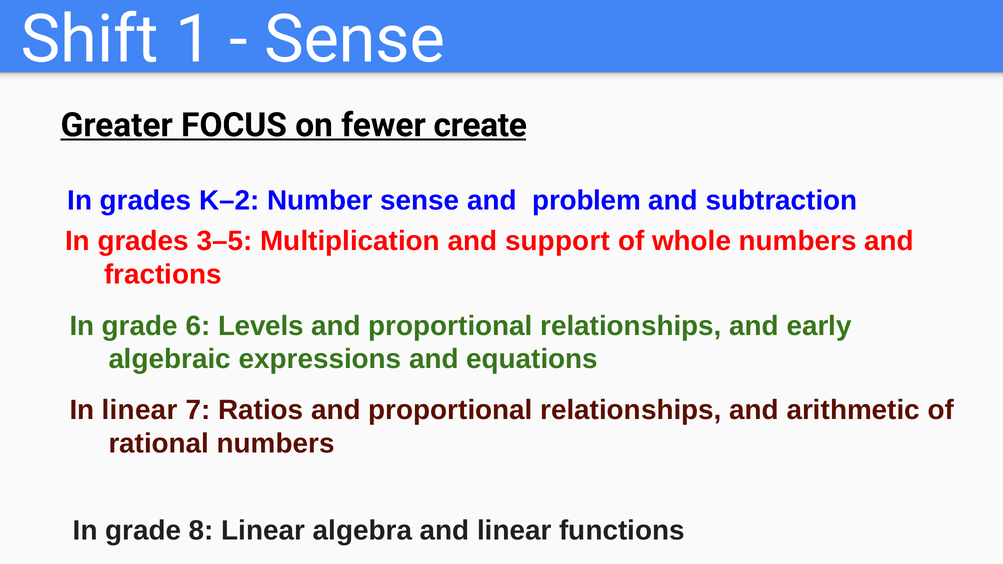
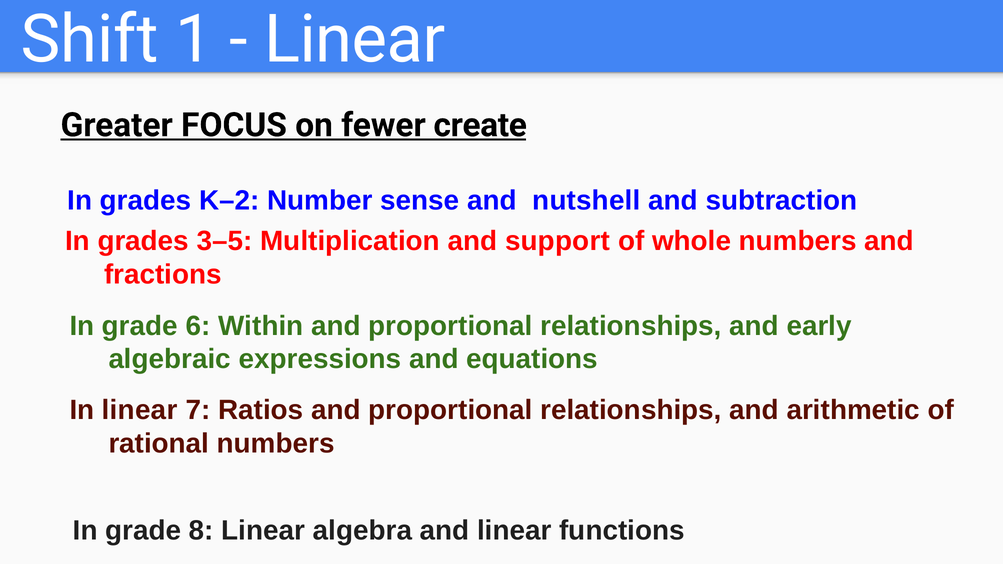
Sense at (355, 39): Sense -> Linear
problem: problem -> nutshell
Levels: Levels -> Within
